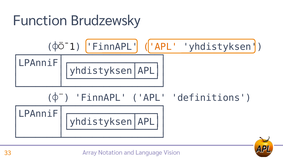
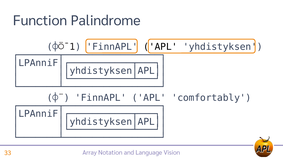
Brudzewsky: Brudzewsky -> Palindrome
APL at (160, 47) colour: orange -> black
definitions: definitions -> comfortably
